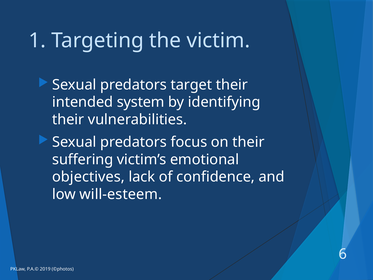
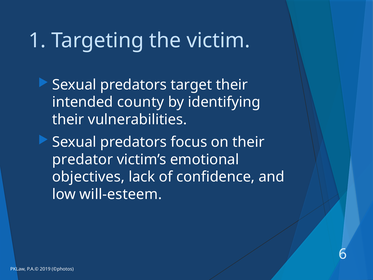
system: system -> county
suffering: suffering -> predator
